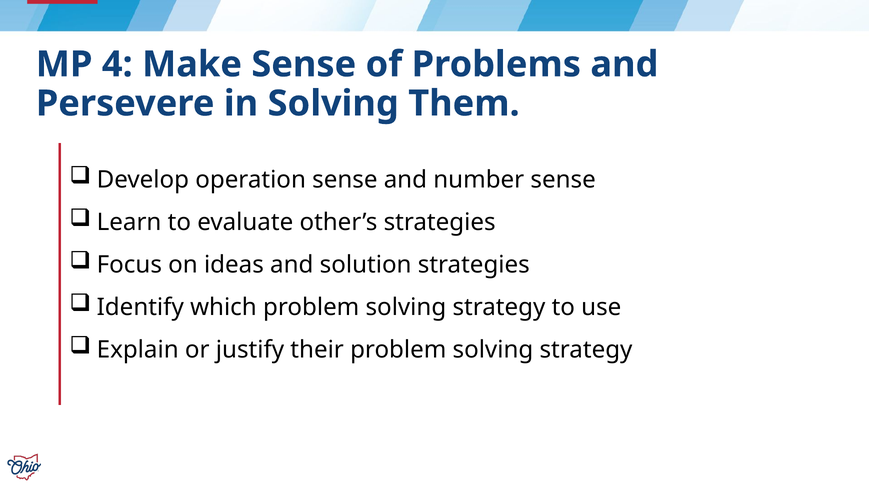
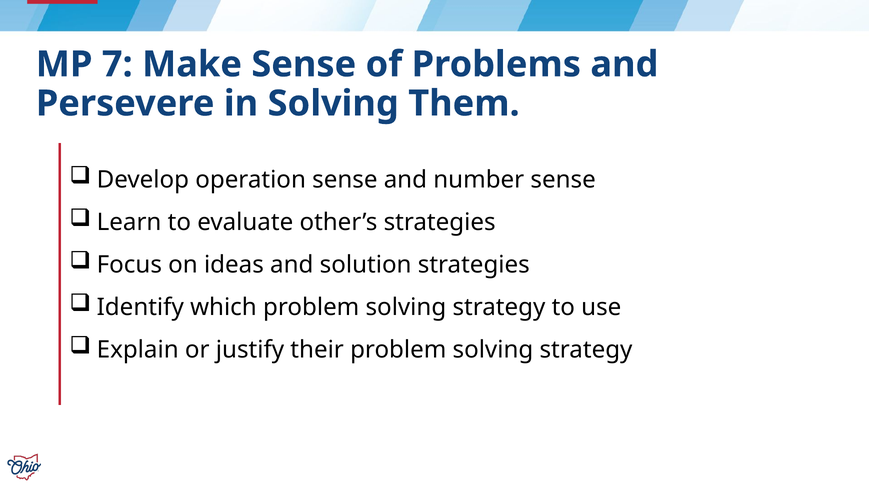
4: 4 -> 7
